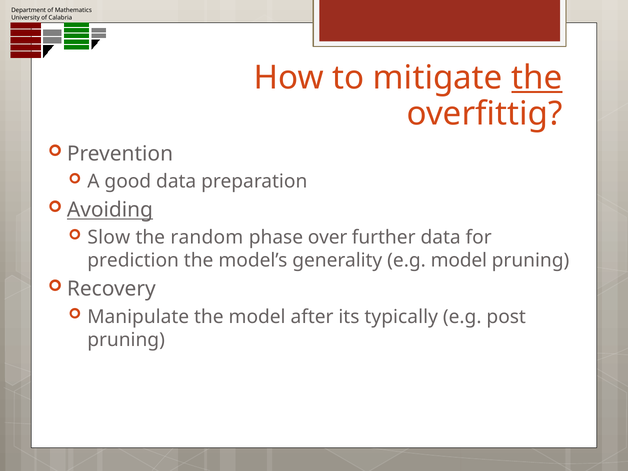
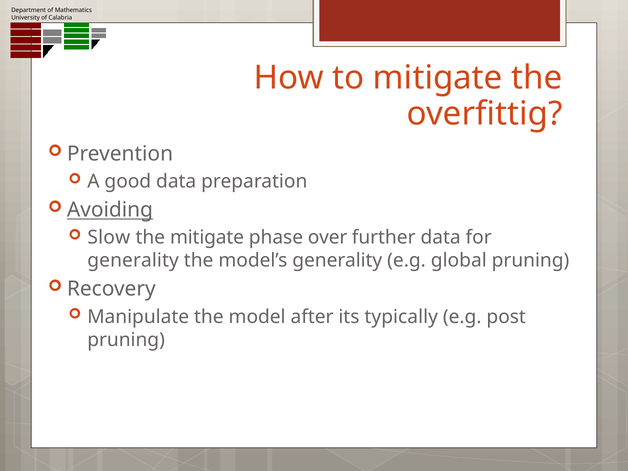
the at (537, 78) underline: present -> none
the random: random -> mitigate
prediction at (133, 261): prediction -> generality
e.g model: model -> global
